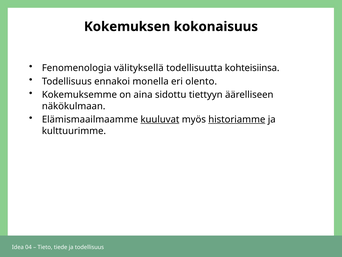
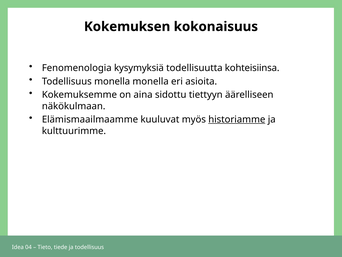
välityksellä: välityksellä -> kysymyksiä
Todellisuus ennakoi: ennakoi -> monella
olento: olento -> asioita
kuuluvat underline: present -> none
